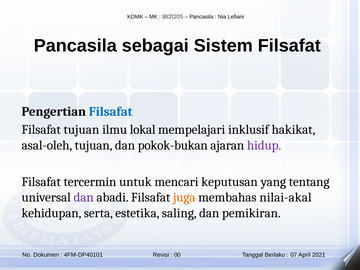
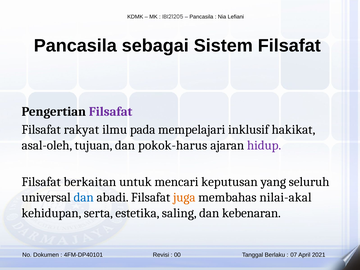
Filsafat at (111, 111) colour: blue -> purple
Filsafat tujuan: tujuan -> rakyat
lokal: lokal -> pada
pokok-bukan: pokok-bukan -> pokok-harus
tercermin: tercermin -> berkaitan
tentang: tentang -> seluruh
dan at (84, 197) colour: purple -> blue
pemikiran: pemikiran -> kebenaran
